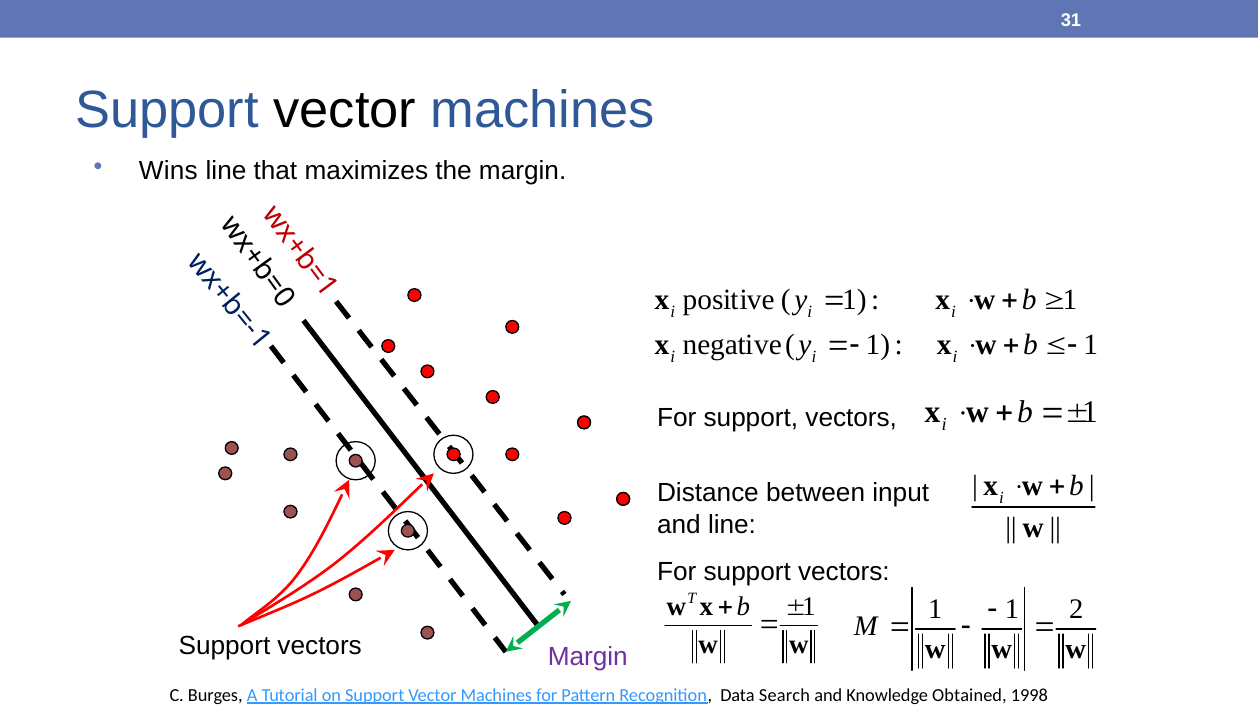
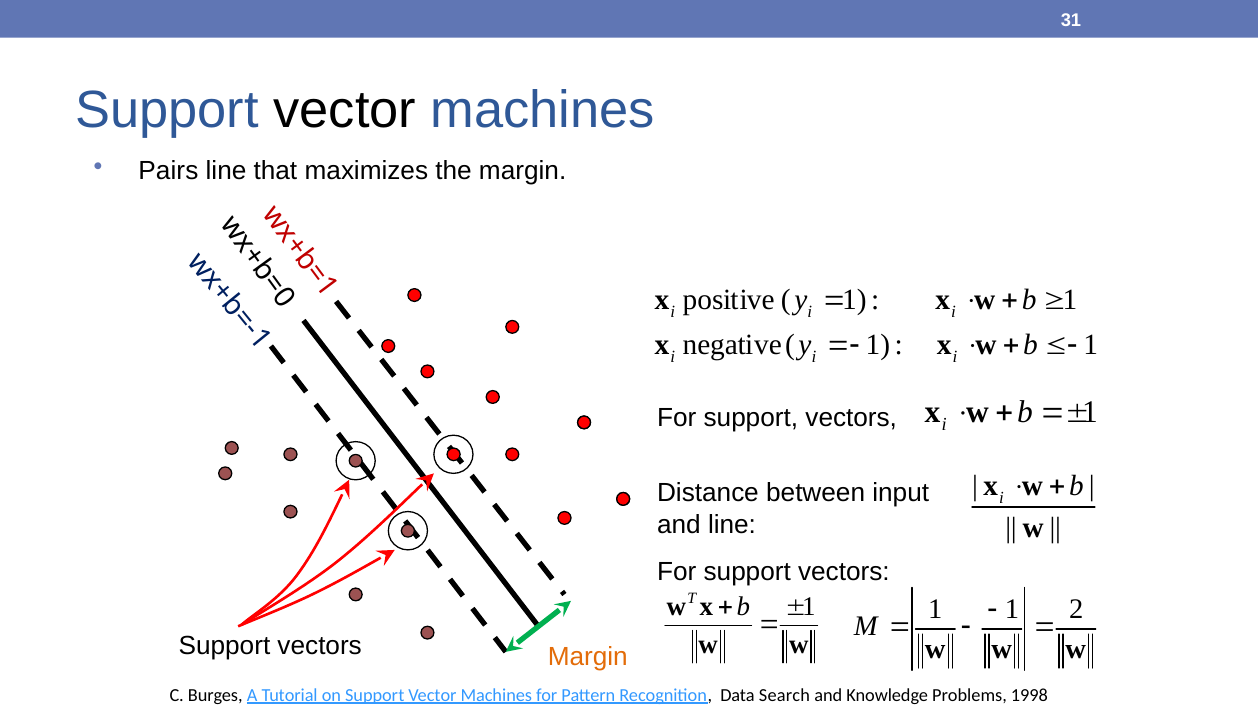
Wins: Wins -> Pairs
Margin at (588, 657) colour: purple -> orange
Obtained: Obtained -> Problems
